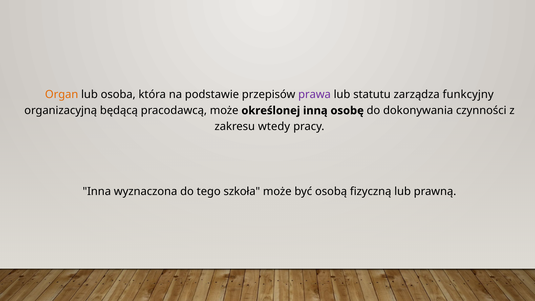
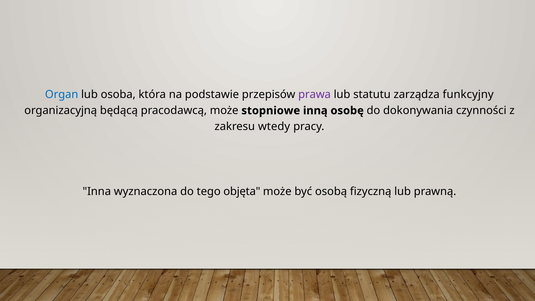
Organ colour: orange -> blue
określonej: określonej -> stopniowe
szkoła: szkoła -> objęta
